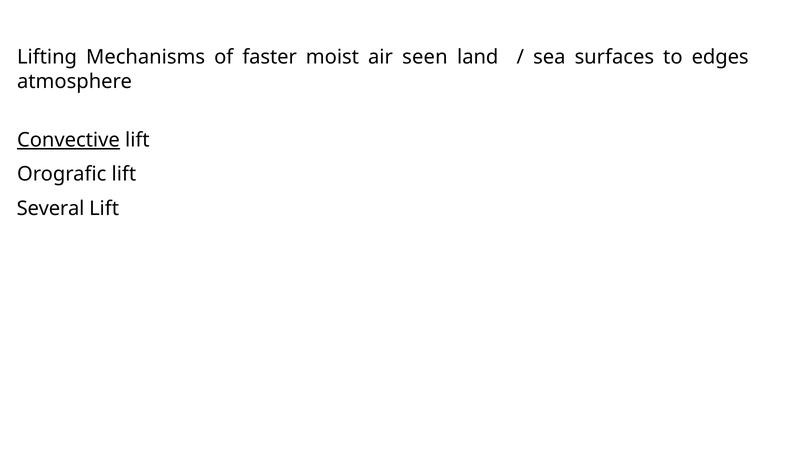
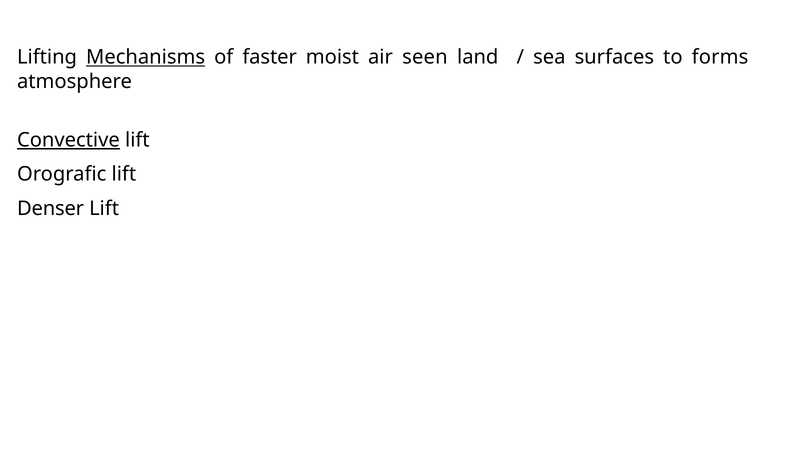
Mechanisms underline: none -> present
edges: edges -> forms
Several: Several -> Denser
